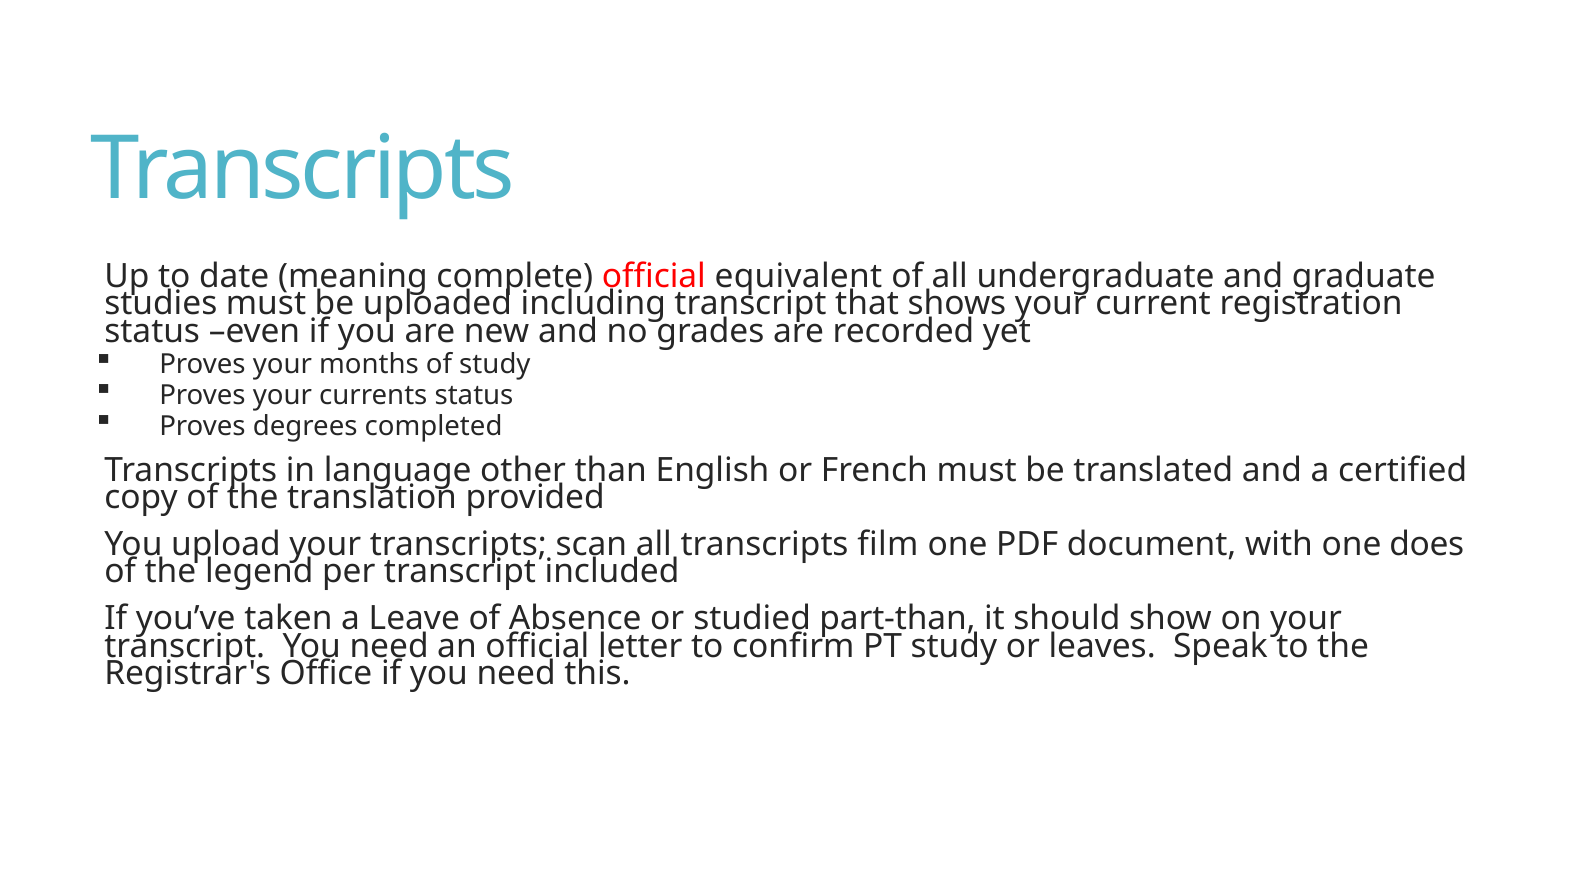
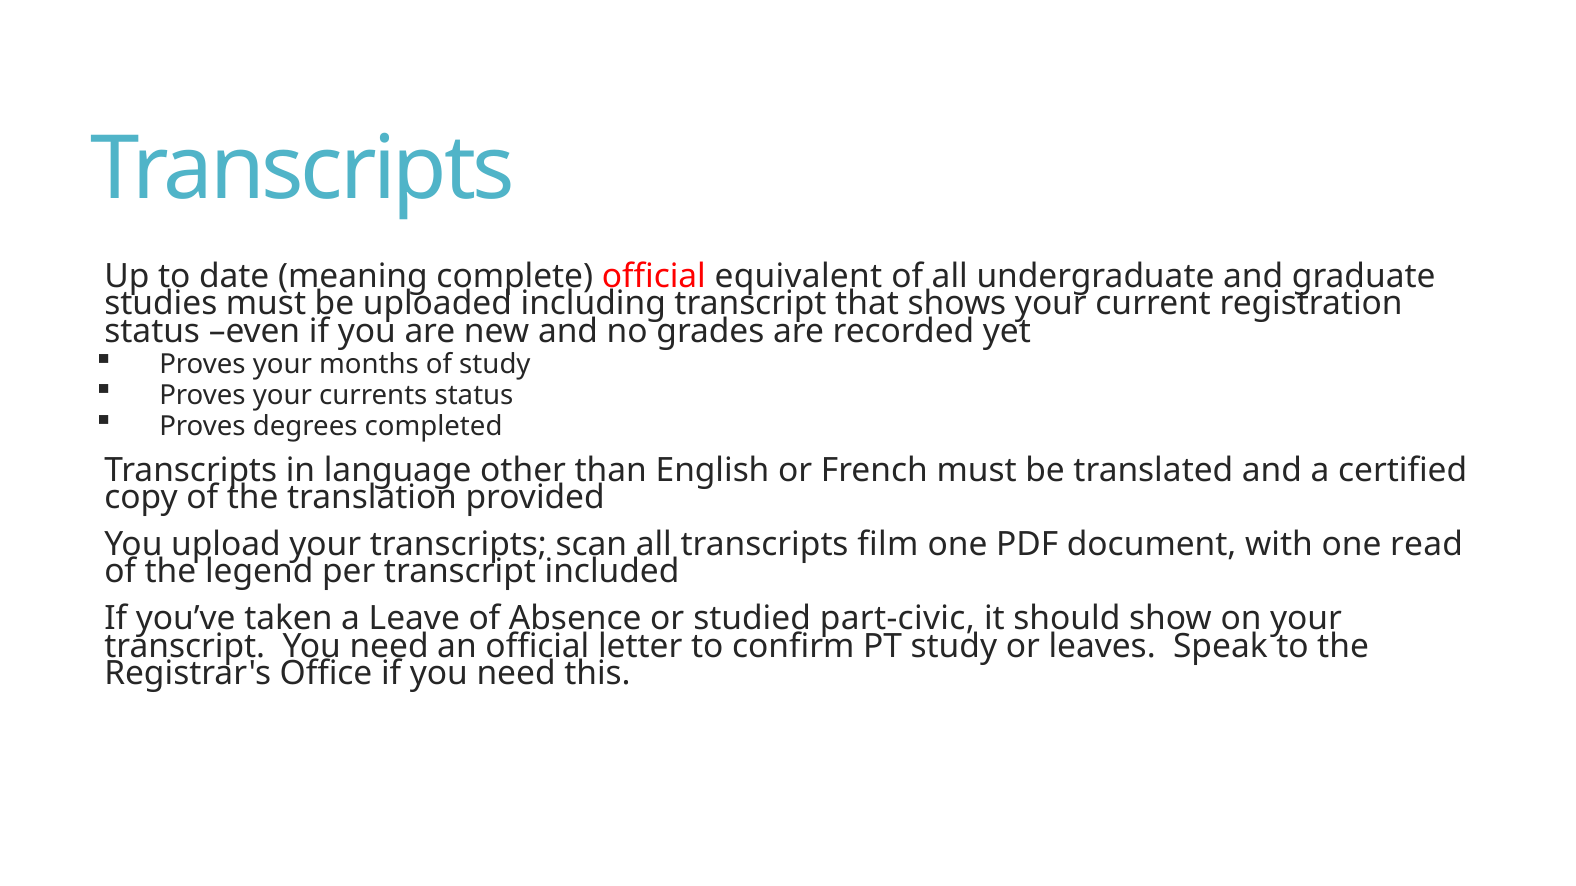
does: does -> read
part-than: part-than -> part-civic
